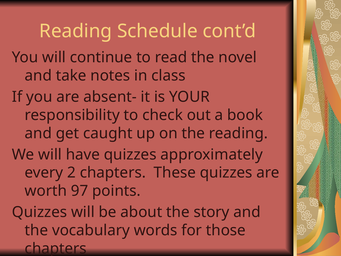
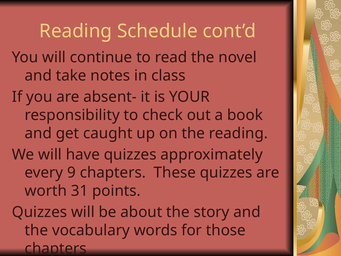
2: 2 -> 9
97: 97 -> 31
